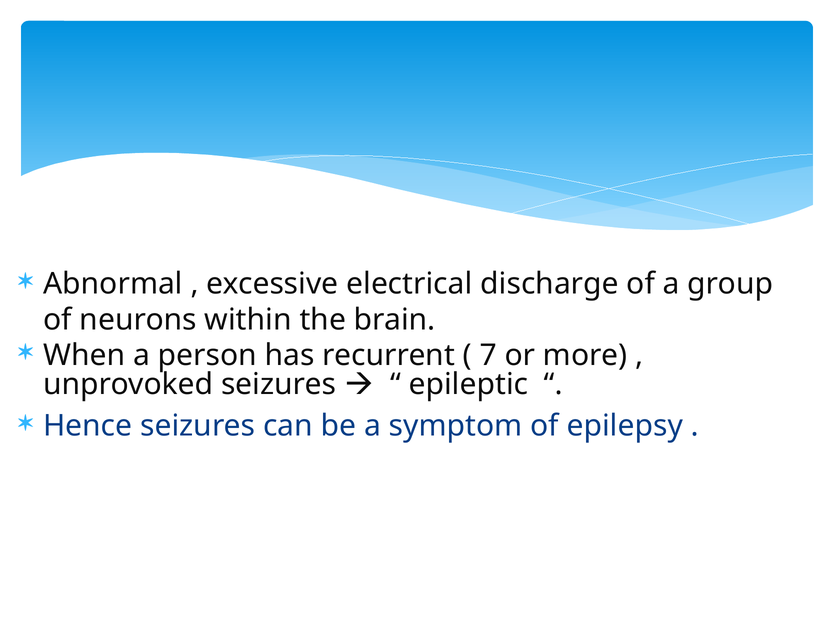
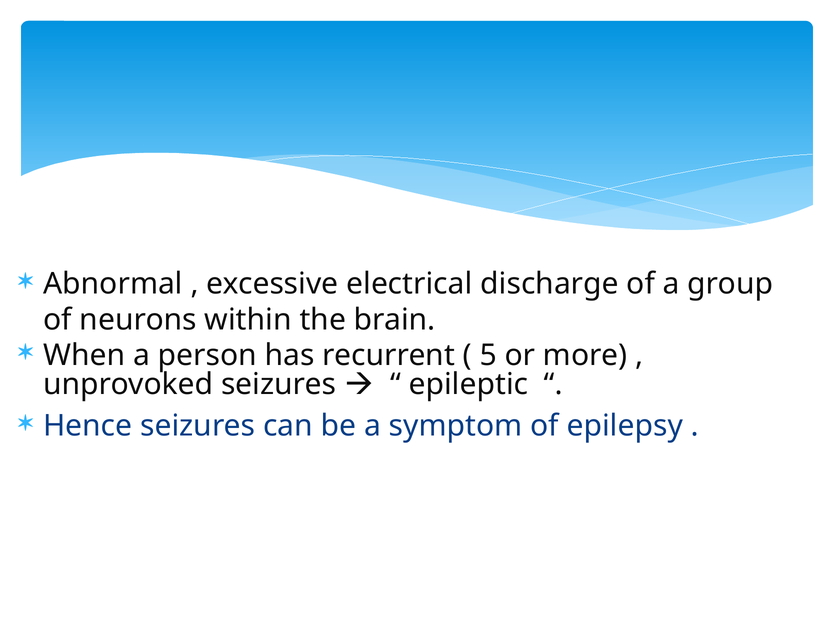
7: 7 -> 5
